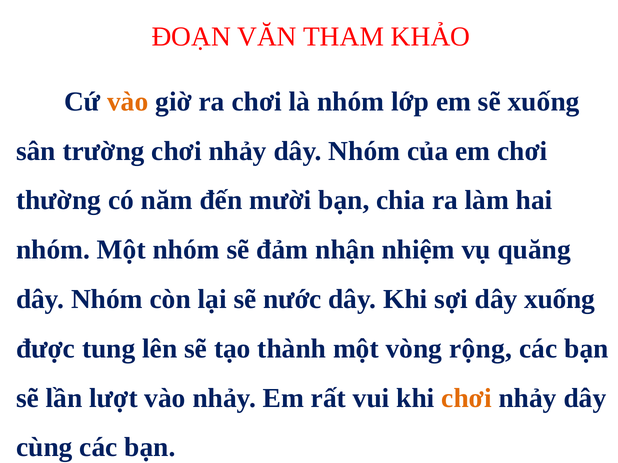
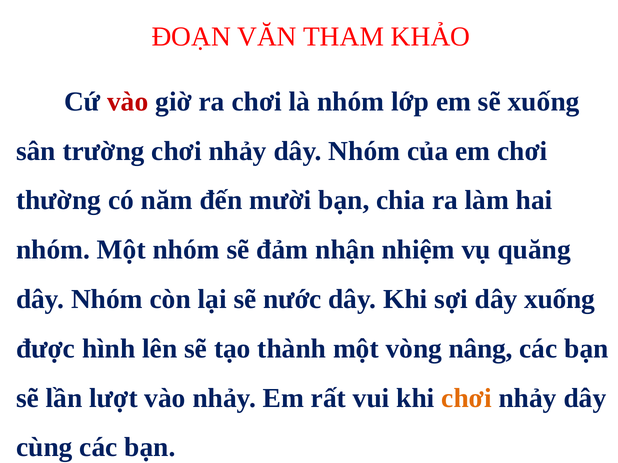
vào at (128, 102) colour: orange -> red
tung: tung -> hình
rộng: rộng -> nâng
